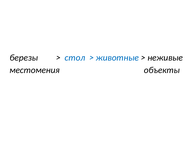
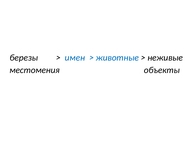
стол: стол -> имен
